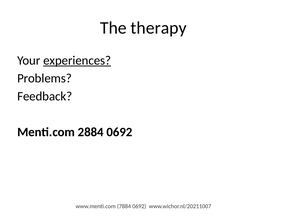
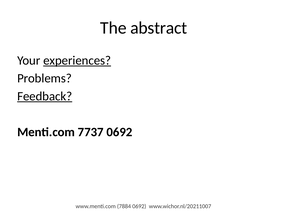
therapy: therapy -> abstract
Feedback underline: none -> present
2884: 2884 -> 7737
